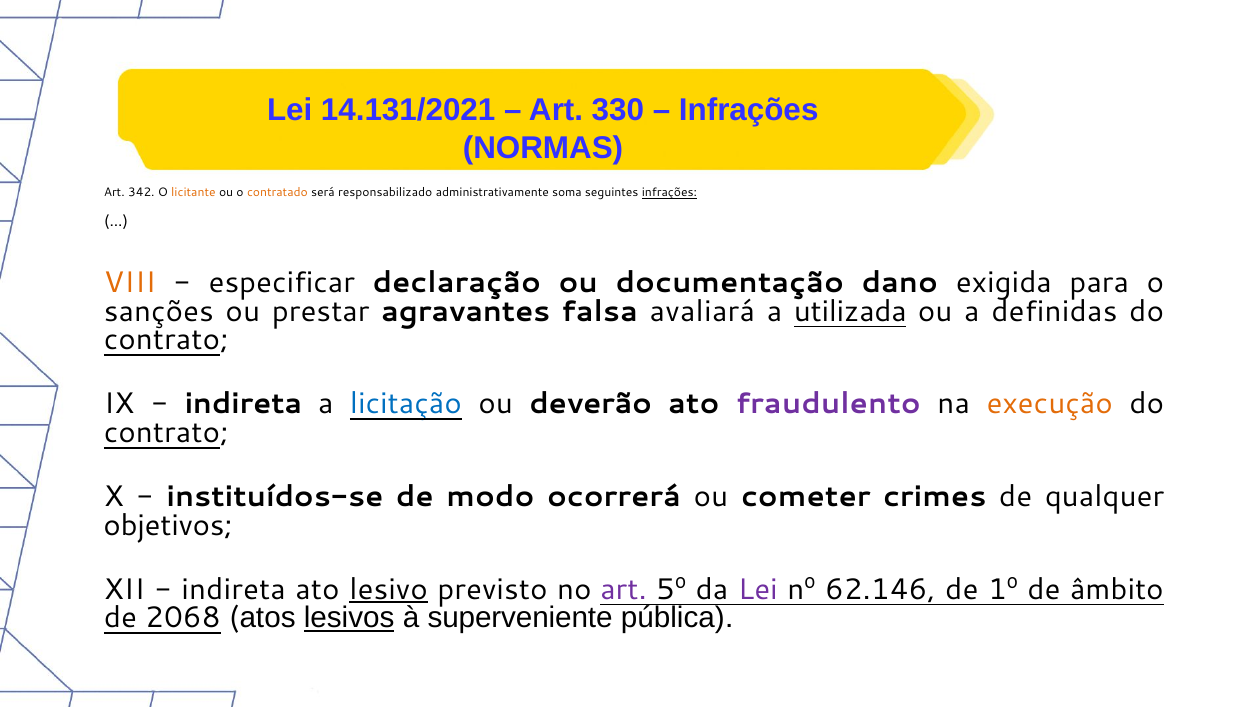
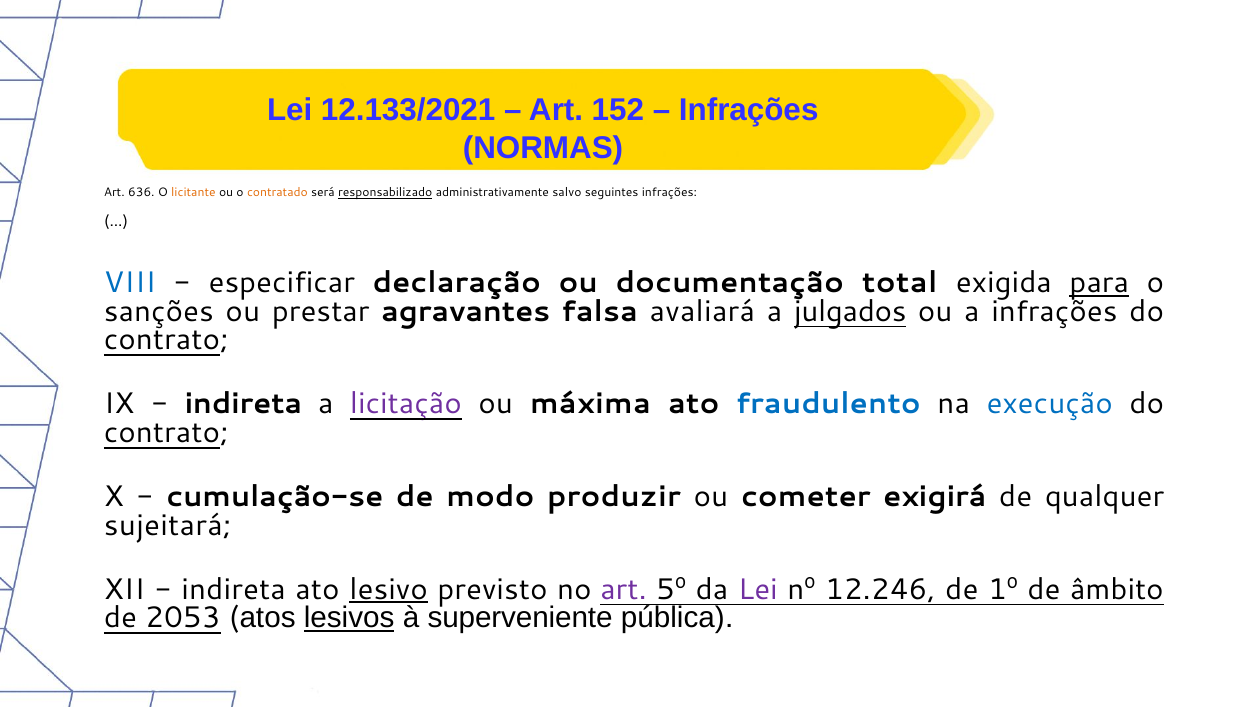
14.131/2021: 14.131/2021 -> 12.133/2021
330: 330 -> 152
342: 342 -> 636
responsabilizado underline: none -> present
soma: soma -> salvo
infrações at (669, 193) underline: present -> none
VIII colour: orange -> blue
dano: dano -> total
para underline: none -> present
utilizada: utilizada -> julgados
a definidas: definidas -> infrações
licitação colour: blue -> purple
deverão: deverão -> máxima
fraudulento colour: purple -> blue
execução colour: orange -> blue
instituídos-se: instituídos-se -> cumulação-se
ocorrerá: ocorrerá -> produzir
crimes: crimes -> exigirá
objetivos: objetivos -> sujeitará
62.146: 62.146 -> 12.246
2068: 2068 -> 2053
